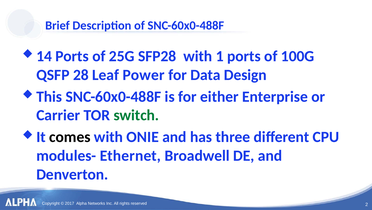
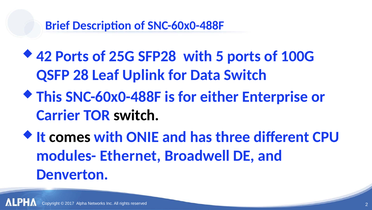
14: 14 -> 42
1: 1 -> 5
Power: Power -> Uplink
Data Design: Design -> Switch
switch at (136, 115) colour: green -> black
